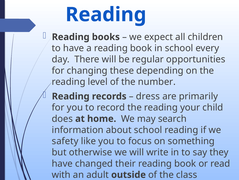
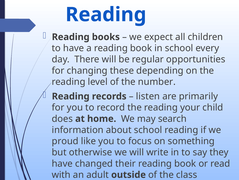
dress: dress -> listen
safety: safety -> proud
